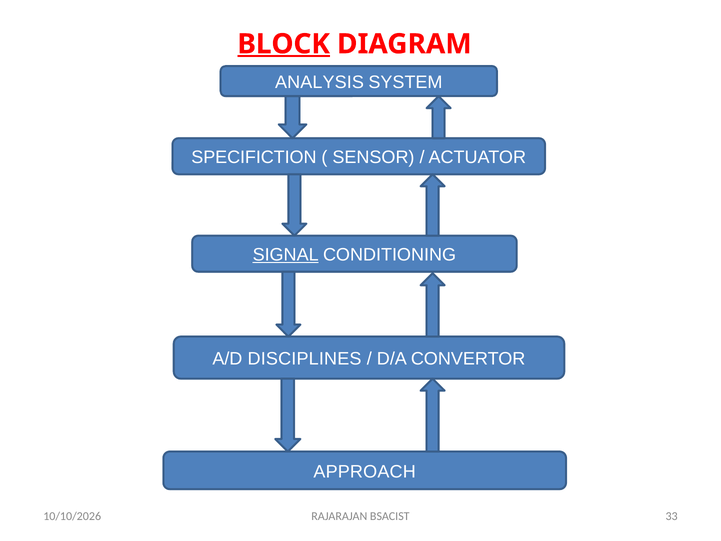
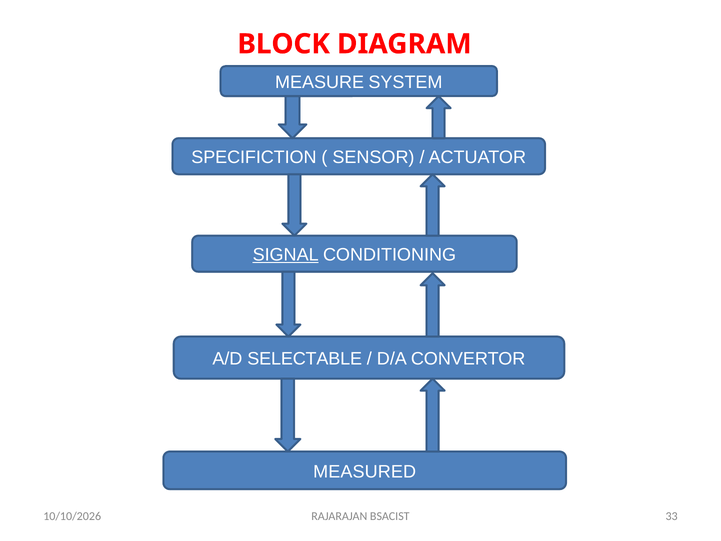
BLOCK underline: present -> none
ANALYSIS: ANALYSIS -> MEASURE
DISCIPLINES: DISCIPLINES -> SELECTABLE
APPROACH: APPROACH -> MEASURED
